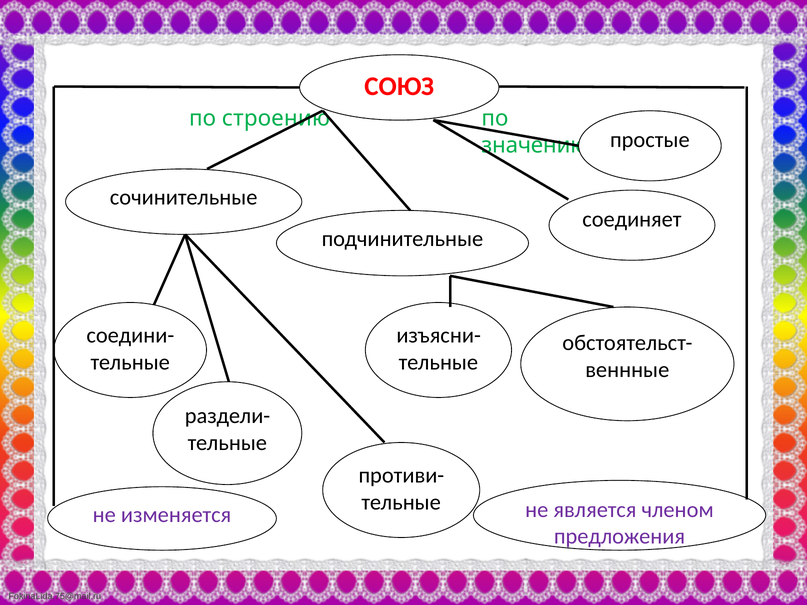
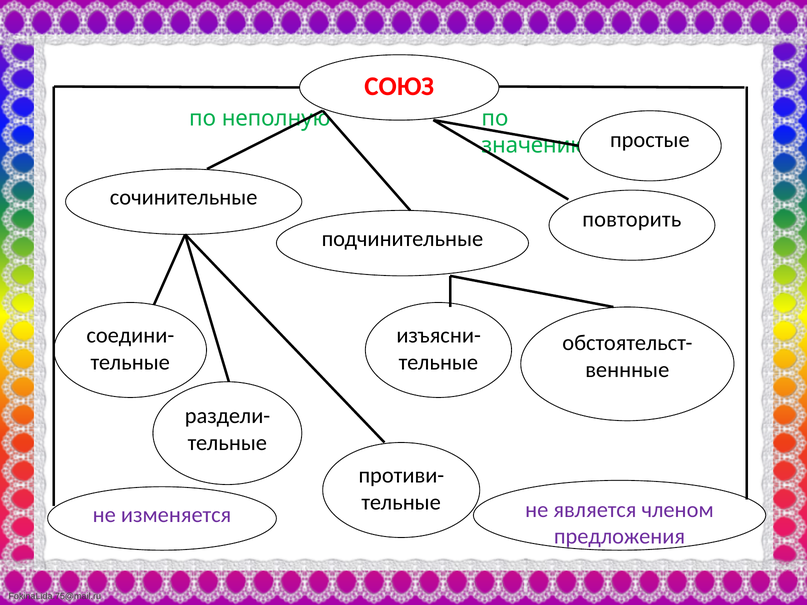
строению: строению -> неполную
соединяет: соединяет -> повторить
